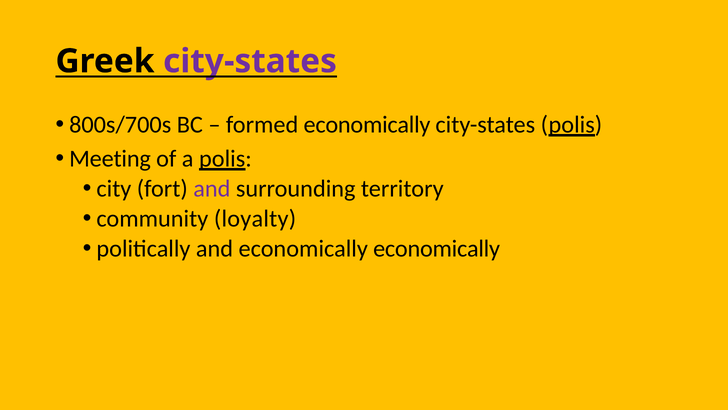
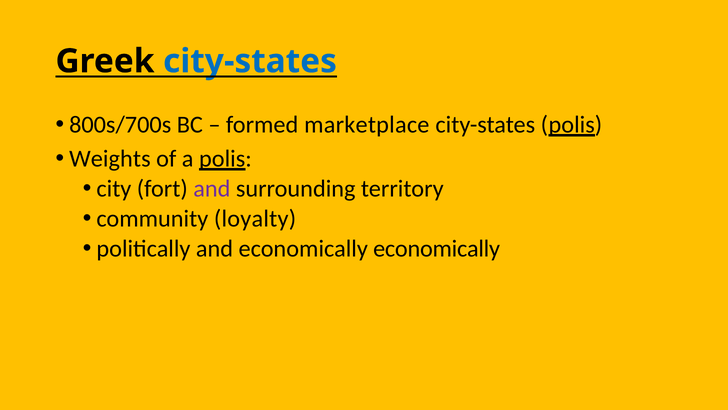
city-states at (250, 61) colour: purple -> blue
formed economically: economically -> marketplace
Meeting: Meeting -> Weights
